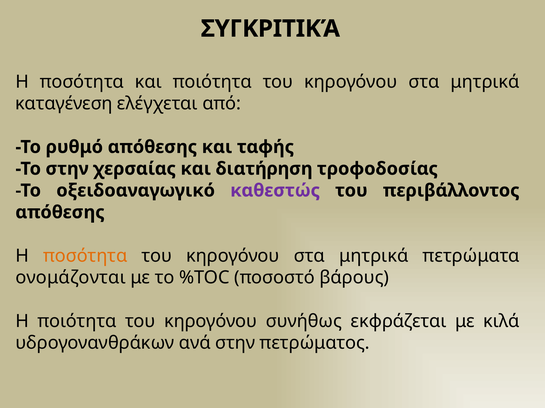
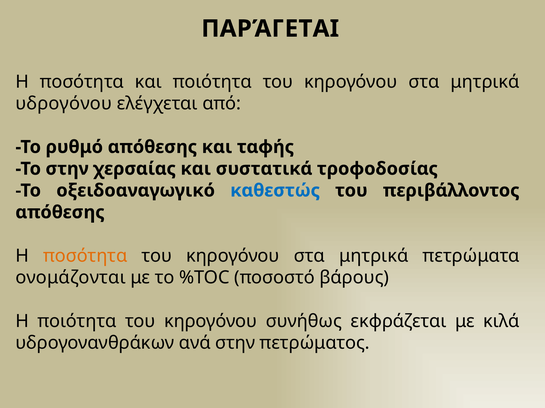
ΣΥΓΚΡΙΤΙΚΆ: ΣΥΓΚΡΙΤΙΚΆ -> ΠΑΡΆΓΕΤΑΙ
καταγένεση: καταγένεση -> υδρογόνου
διατήρηση: διατήρηση -> συστατικά
καθεστώς colour: purple -> blue
